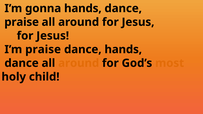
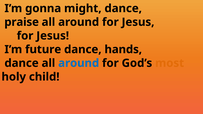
gonna hands: hands -> might
I’m praise: praise -> future
around at (79, 63) colour: orange -> blue
